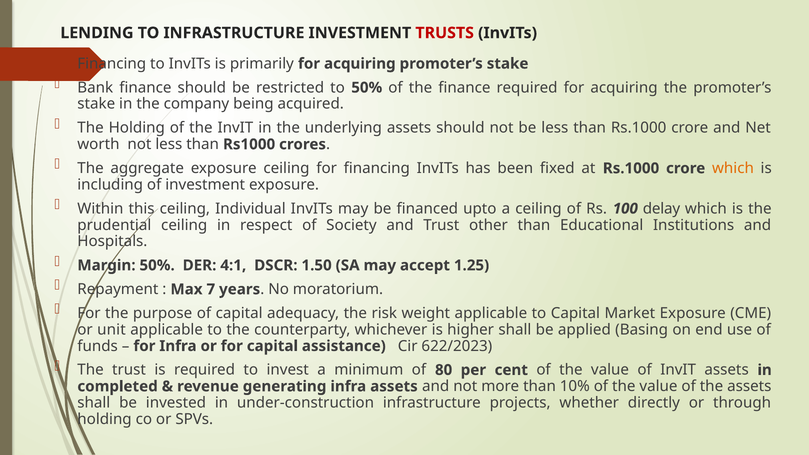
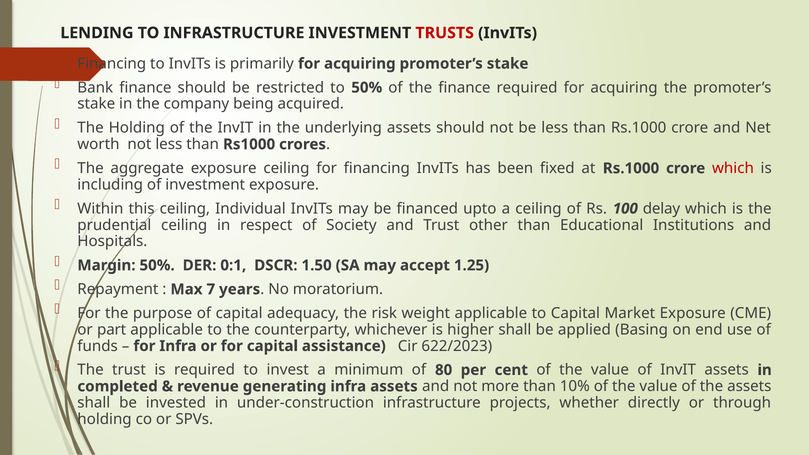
which at (733, 168) colour: orange -> red
4:1: 4:1 -> 0:1
unit: unit -> part
